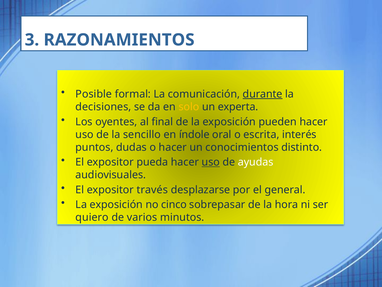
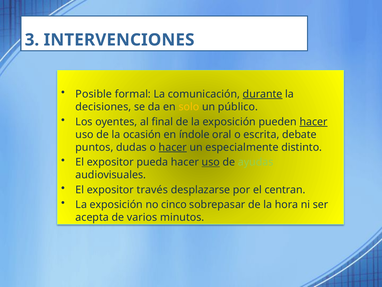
RAZONAMIENTOS: RAZONAMIENTOS -> INTERVENCIONES
experta: experta -> público
hacer at (314, 122) underline: none -> present
sencillo: sencillo -> ocasión
interés: interés -> debate
hacer at (173, 147) underline: none -> present
conocimientos: conocimientos -> especialmente
ayudas colour: white -> light green
general: general -> centran
quiero: quiero -> acepta
